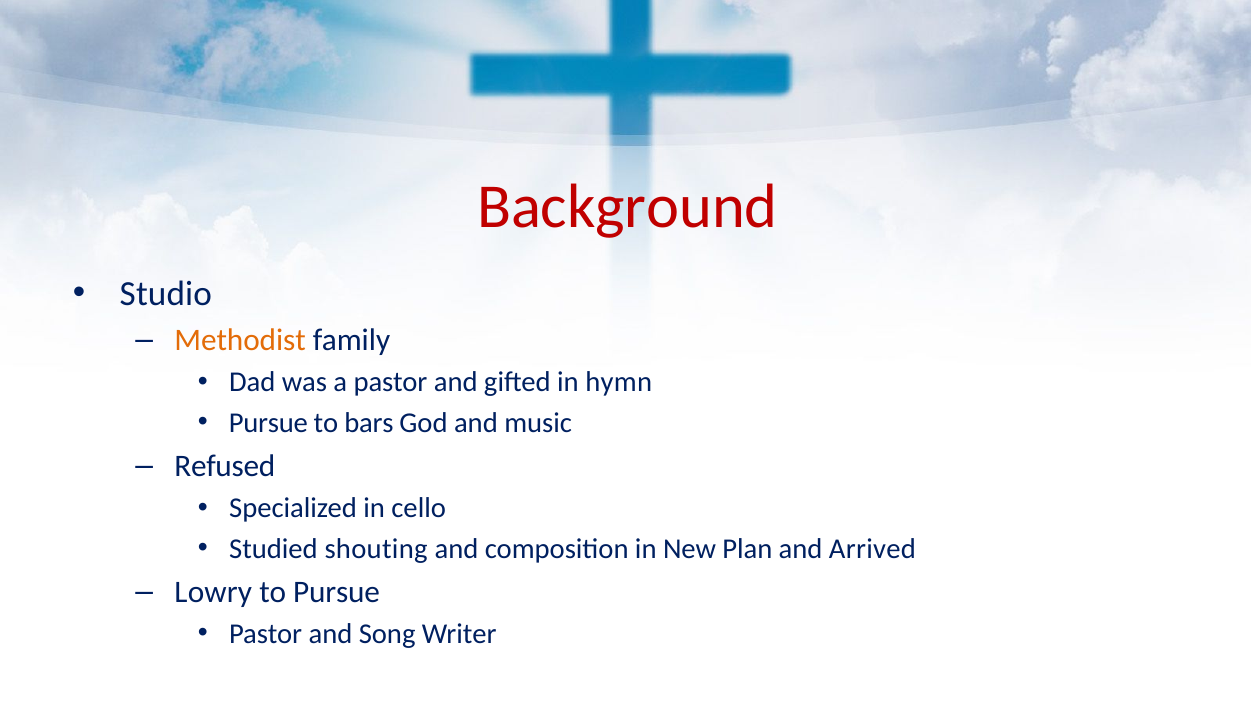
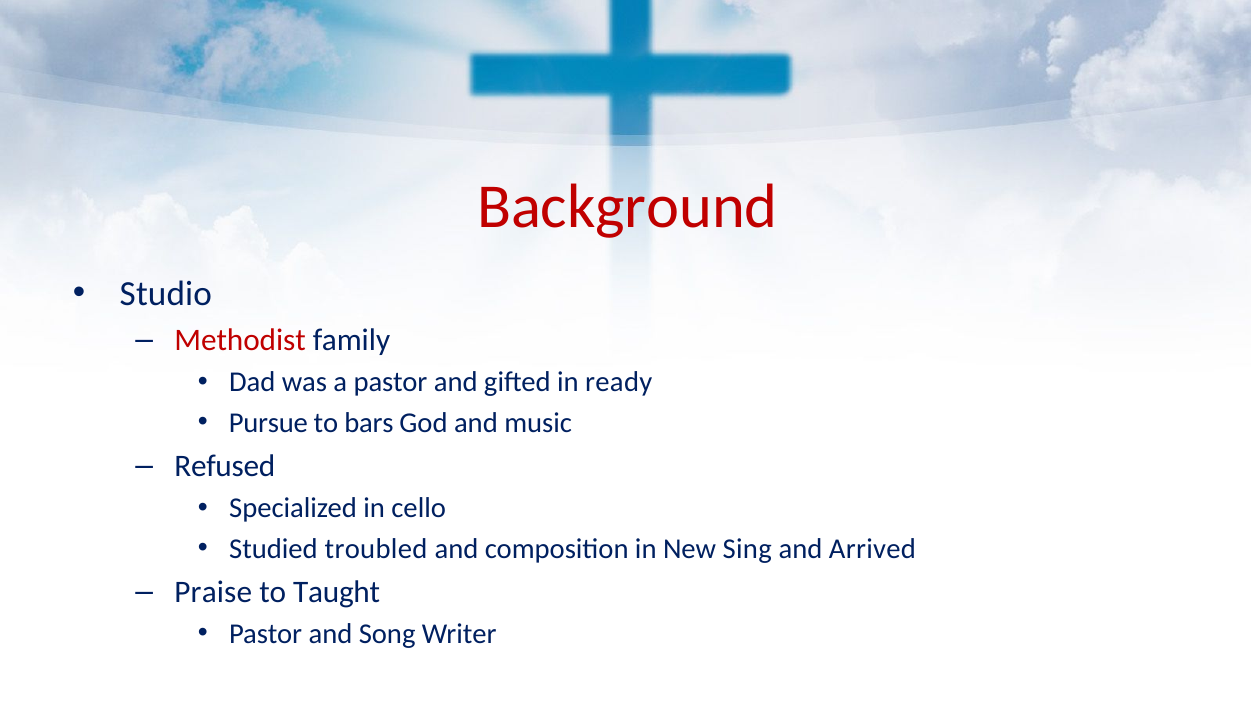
Methodist colour: orange -> red
hymn: hymn -> ready
shouting: shouting -> troubled
Plan: Plan -> Sing
Lowry: Lowry -> Praise
to Pursue: Pursue -> Taught
